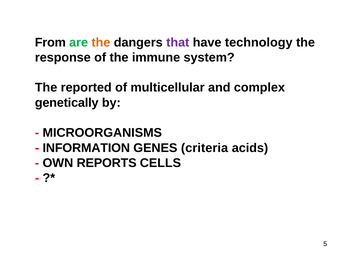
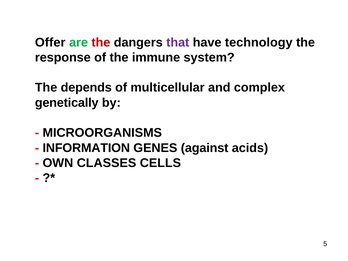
From: From -> Offer
the at (101, 42) colour: orange -> red
reported: reported -> depends
criteria: criteria -> against
REPORTS: REPORTS -> CLASSES
